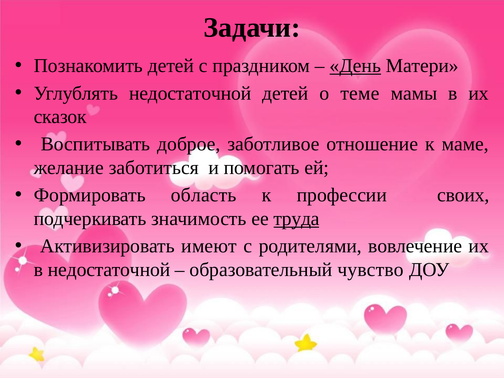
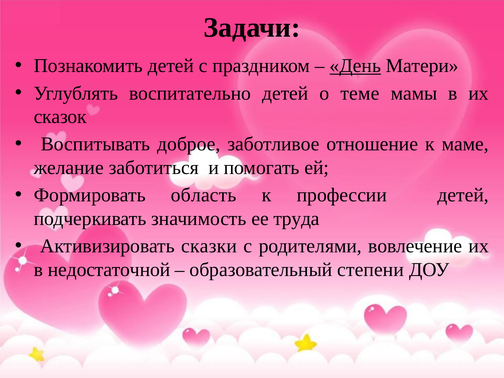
Углублять недостаточной: недостаточной -> воспитательно
профессии своих: своих -> детей
труда underline: present -> none
имеют: имеют -> сказки
чувство: чувство -> степени
